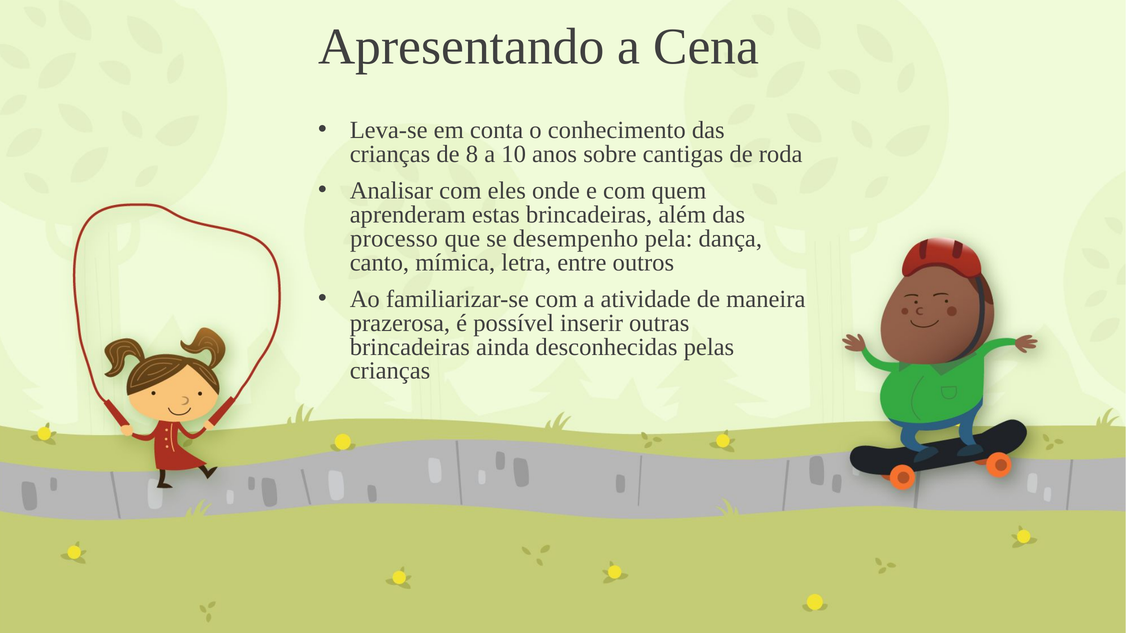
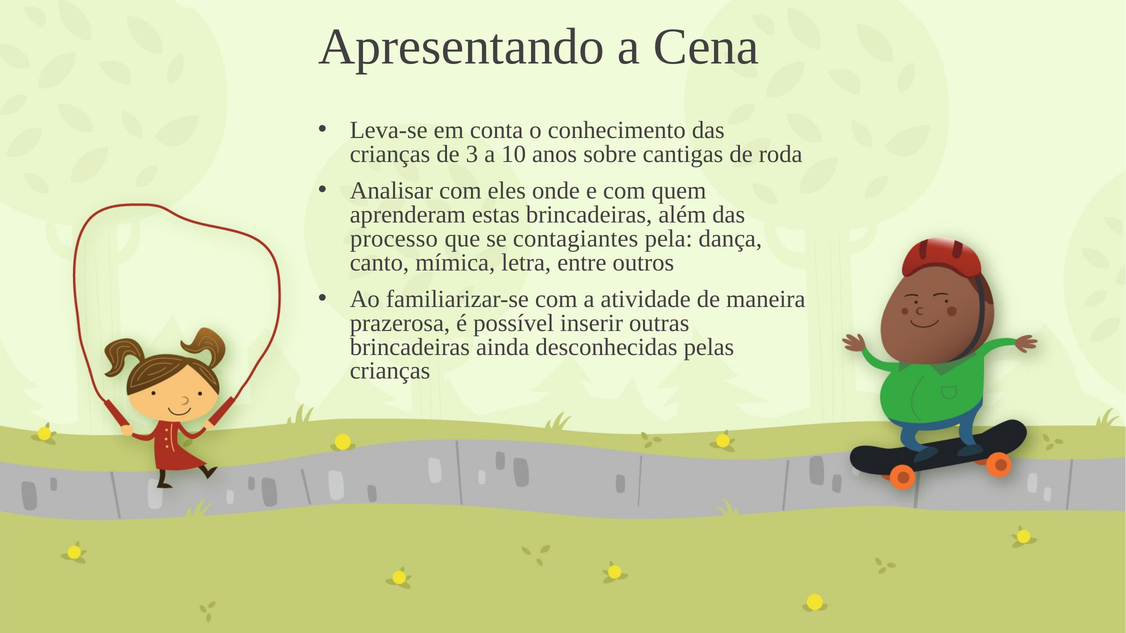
8: 8 -> 3
desempenho: desempenho -> contagiantes
